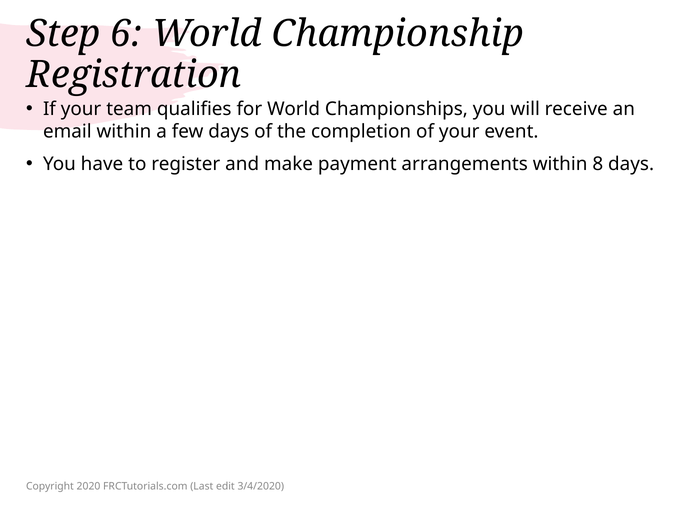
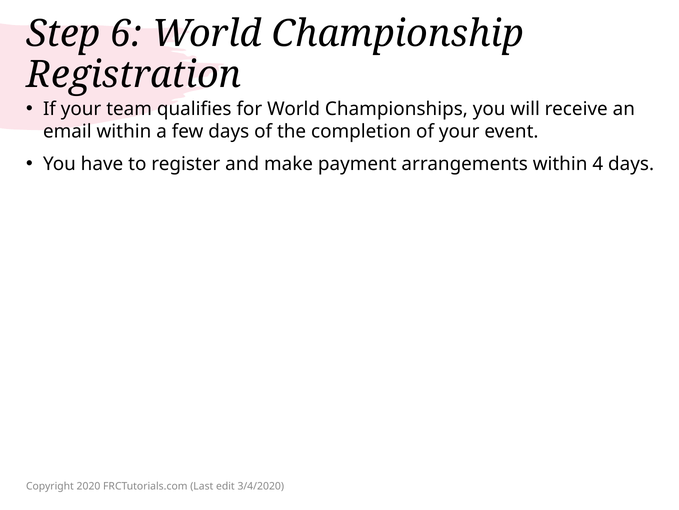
8: 8 -> 4
